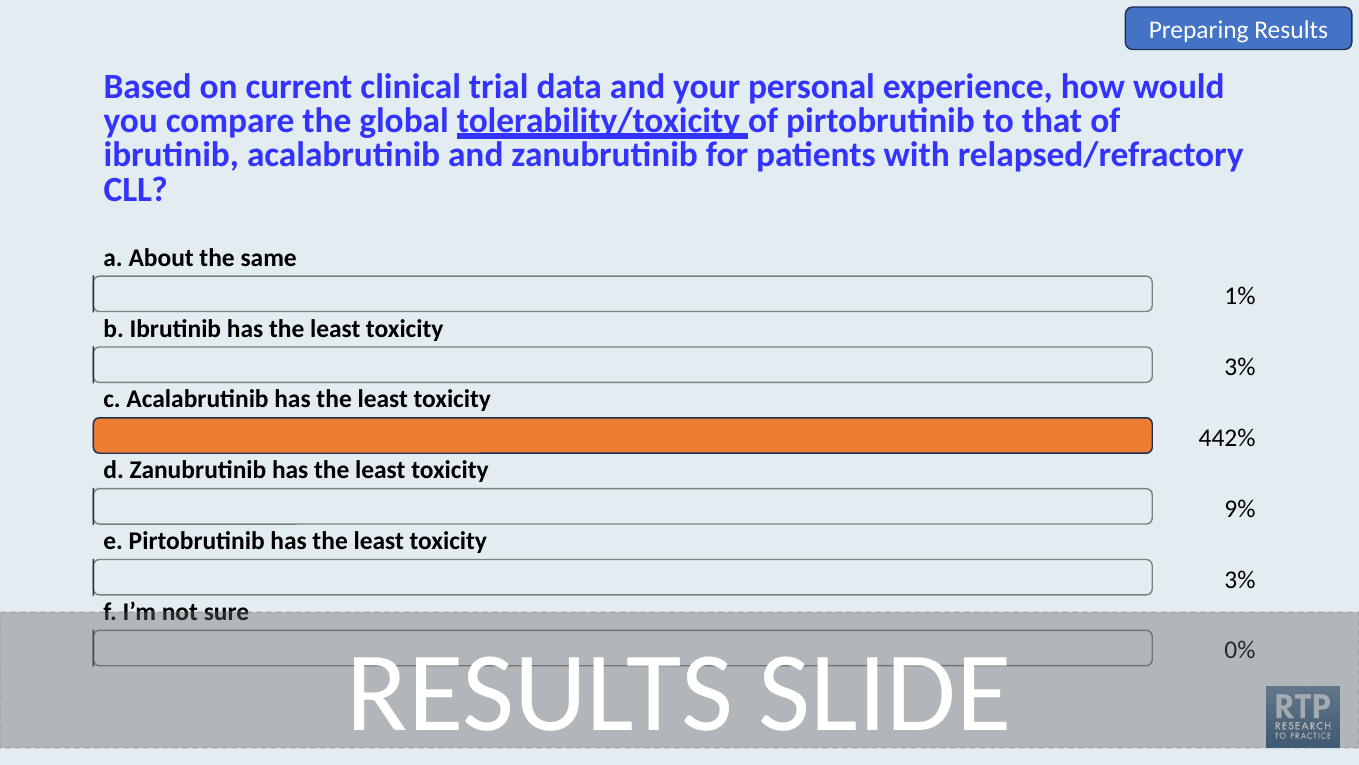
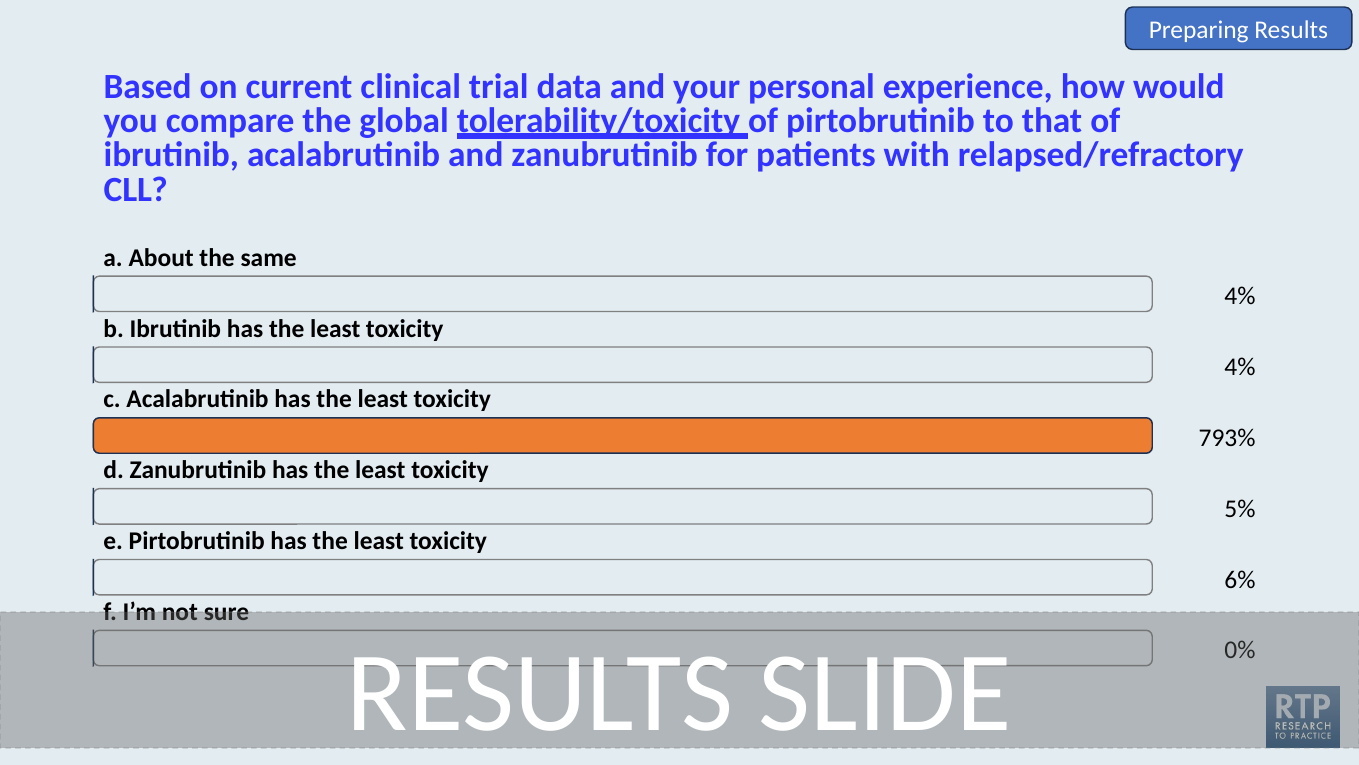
1% at (1240, 296): 1% -> 4%
3% at (1240, 367): 3% -> 4%
442%: 442% -> 793%
9%: 9% -> 5%
3% at (1240, 579): 3% -> 6%
